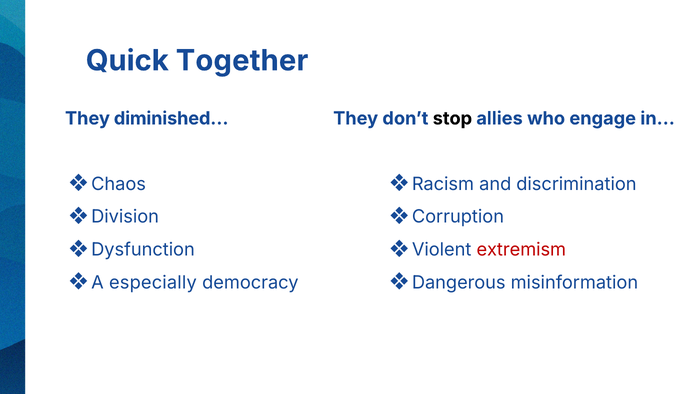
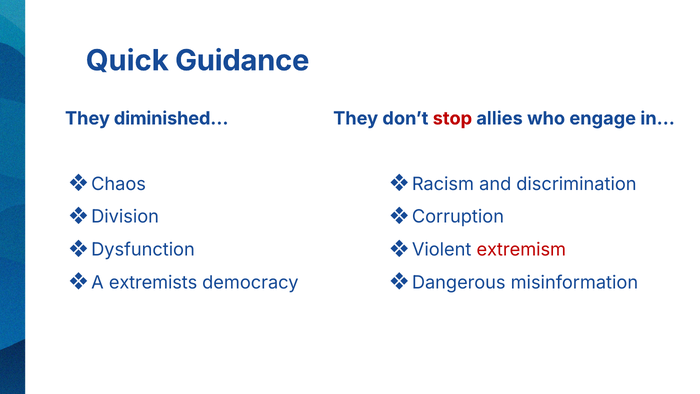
Together: Together -> Guidance
stop colour: black -> red
especially: especially -> extremists
